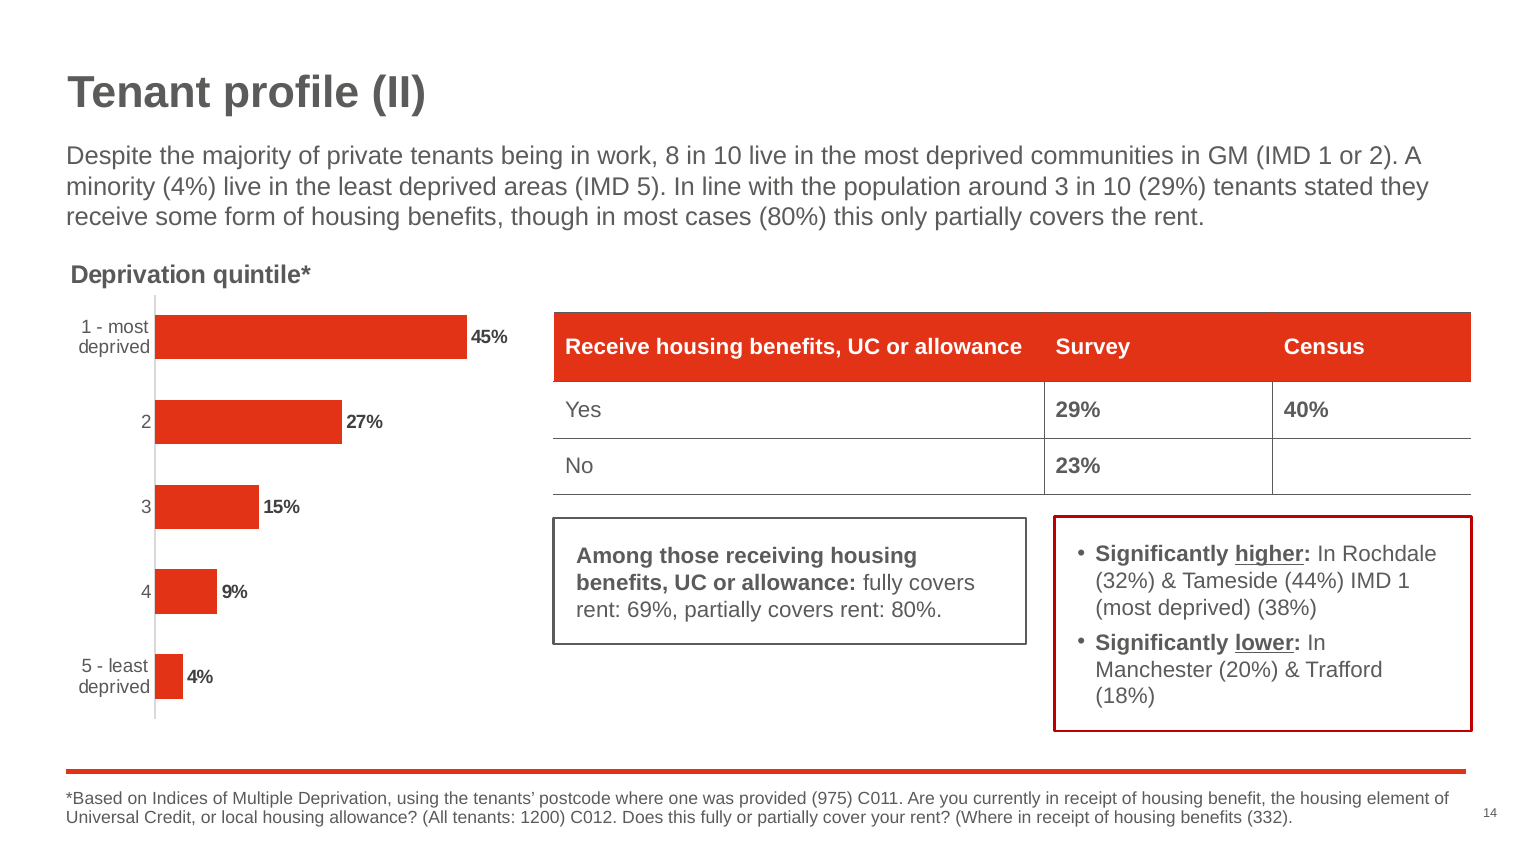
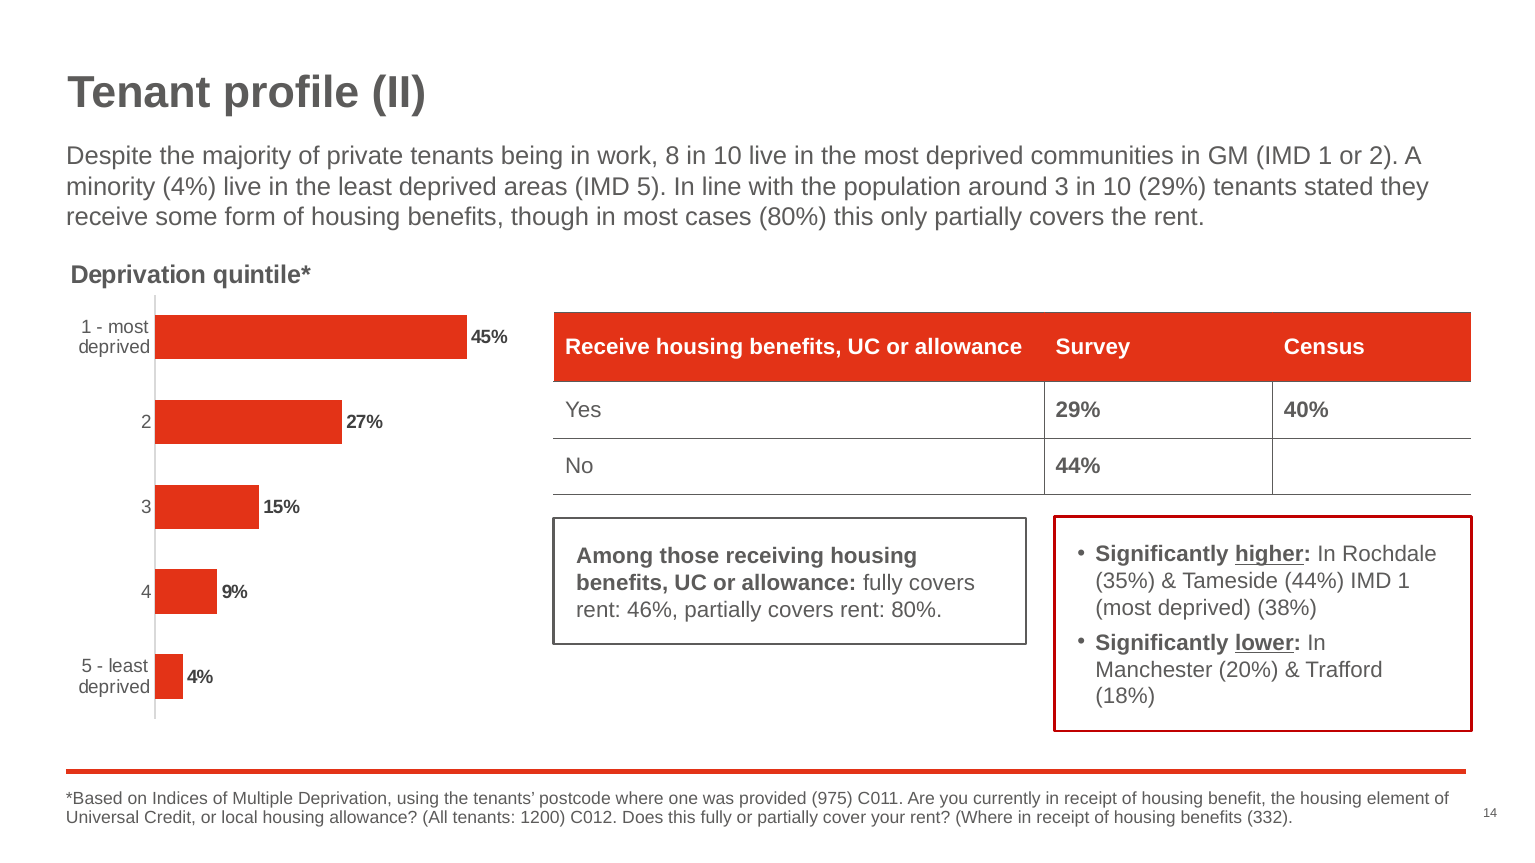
No 23%: 23% -> 44%
32%: 32% -> 35%
69%: 69% -> 46%
